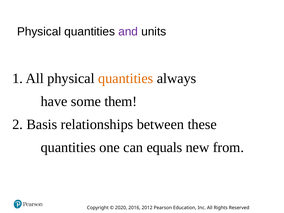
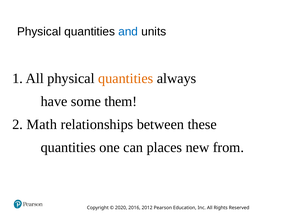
and colour: purple -> blue
Basis: Basis -> Math
equals: equals -> places
